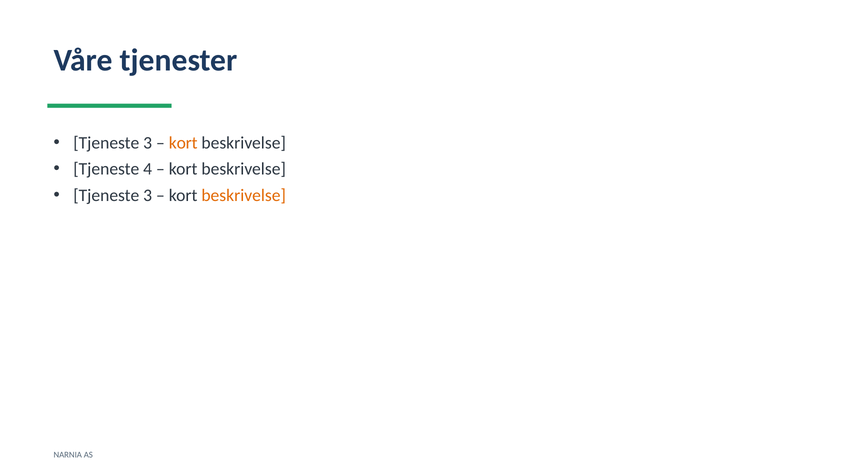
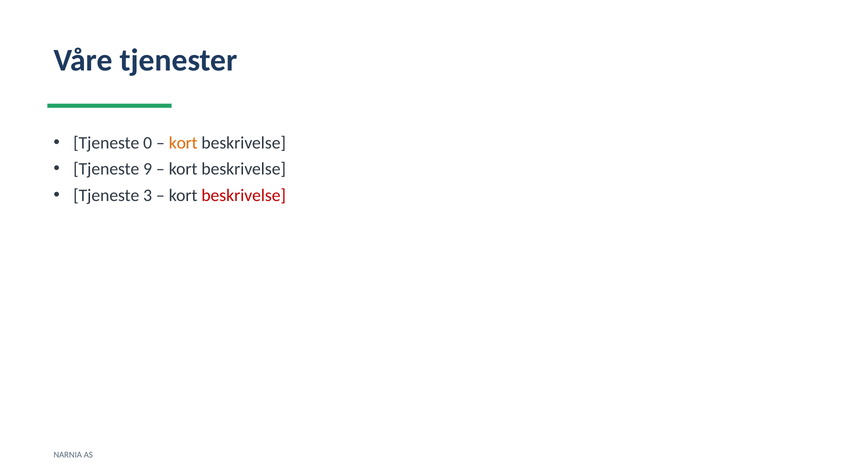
3 at (148, 143): 3 -> 0
4: 4 -> 9
beskrivelse at (244, 195) colour: orange -> red
